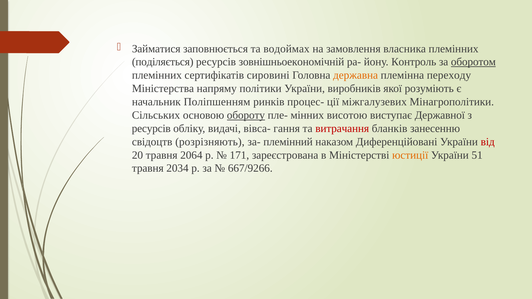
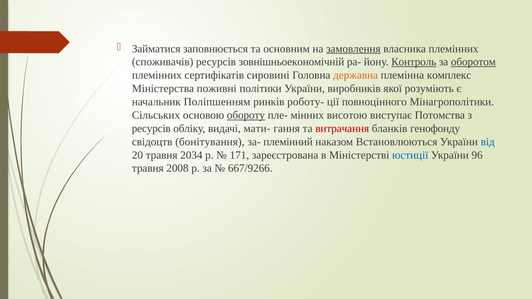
водоймах: водоймах -> основним
замовлення underline: none -> present
поділяється: поділяється -> споживачів
Контроль underline: none -> present
переходу: переходу -> комплекс
напряму: напряму -> поживні
процес-: процес- -> роботу-
міжгалузевих: міжгалузевих -> повноцінного
Державної: Державної -> Потомства
вівса-: вівса- -> мати-
занесенню: занесенню -> генофонду
розрізняють: розрізняють -> бонітування
Диференційовані: Диференційовані -> Встановлюються
від colour: red -> blue
2064: 2064 -> 2034
юстиції colour: orange -> blue
51: 51 -> 96
2034: 2034 -> 2008
